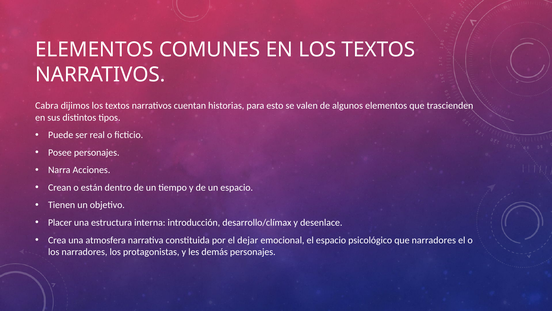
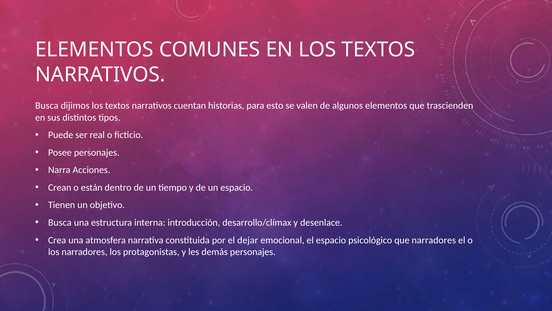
Cabra at (47, 106): Cabra -> Busca
Placer at (60, 222): Placer -> Busca
